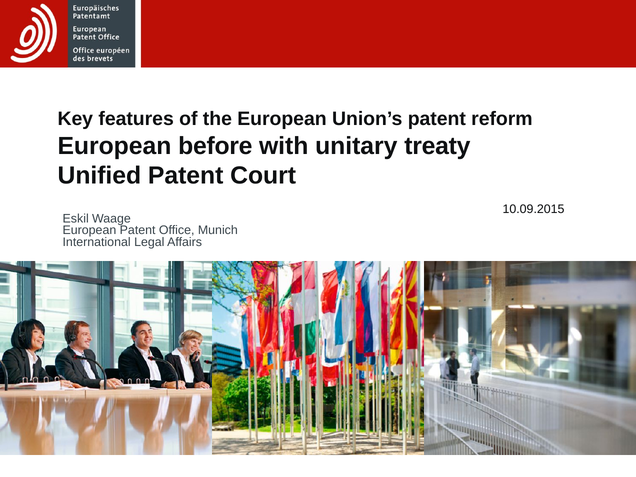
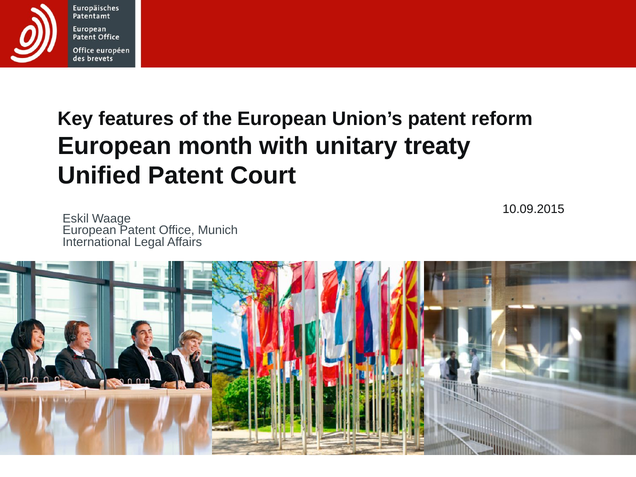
before: before -> month
